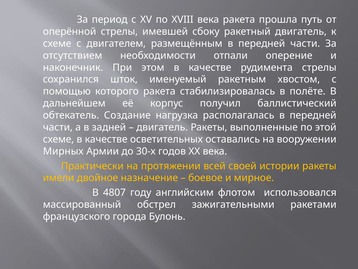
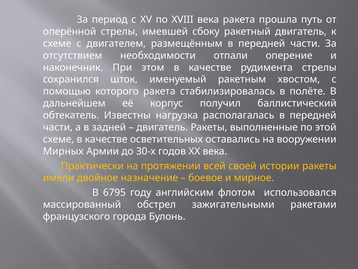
Создание: Создание -> Известны
4807: 4807 -> 6795
